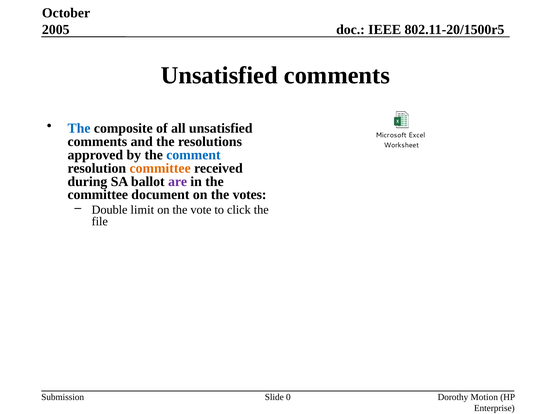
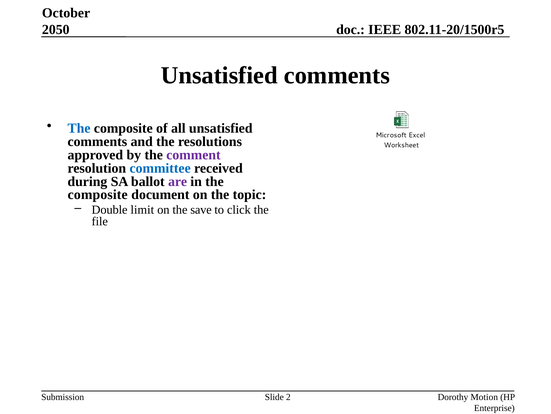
2005: 2005 -> 2050
comment colour: blue -> purple
committee at (160, 168) colour: orange -> blue
committee at (98, 194): committee -> composite
votes: votes -> topic
vote: vote -> save
0: 0 -> 2
